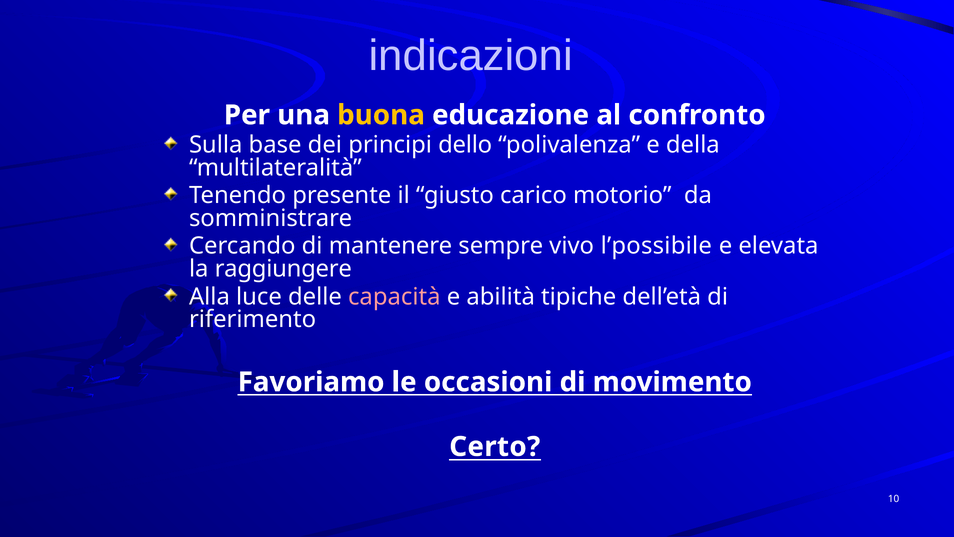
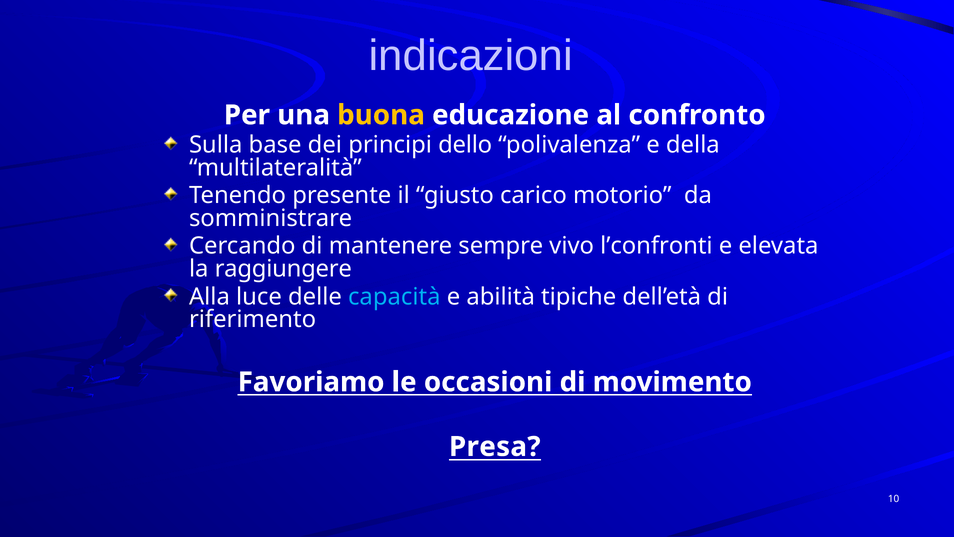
l’possibile: l’possibile -> l’confronti
capacità colour: pink -> light blue
Certo: Certo -> Presa
